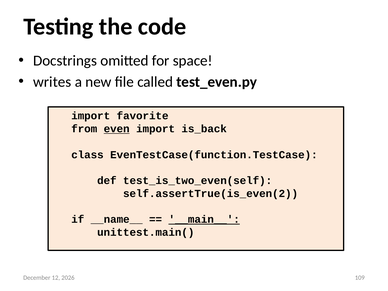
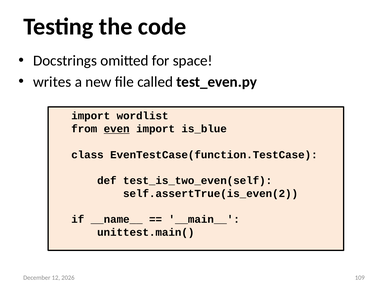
favorite: favorite -> wordlist
is_back: is_back -> is_blue
__main__ underline: present -> none
